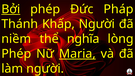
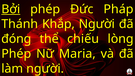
Khấp: Khấp -> Khắp
niềm: niềm -> đóng
nghĩa: nghĩa -> chiếu
Maria underline: present -> none
